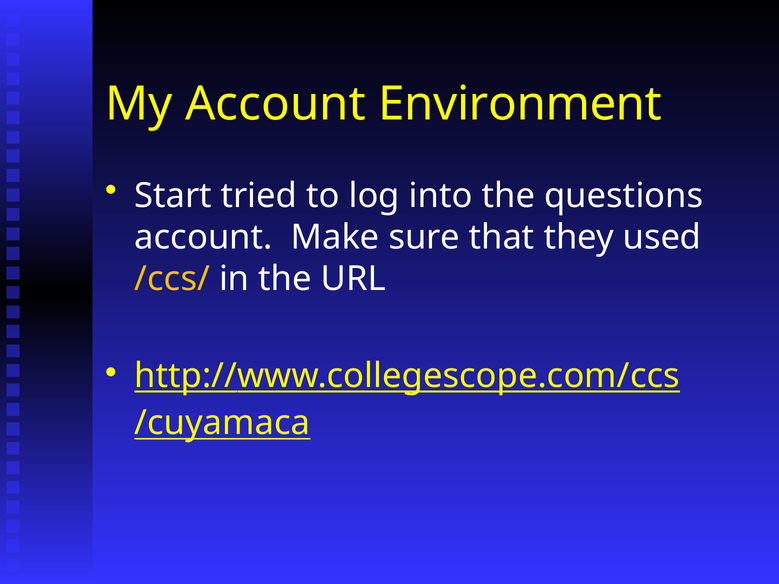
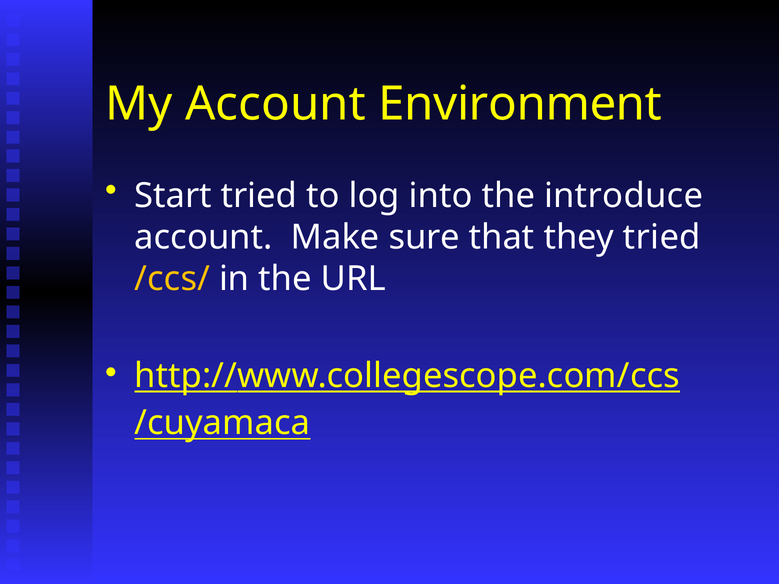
questions: questions -> introduce
they used: used -> tried
